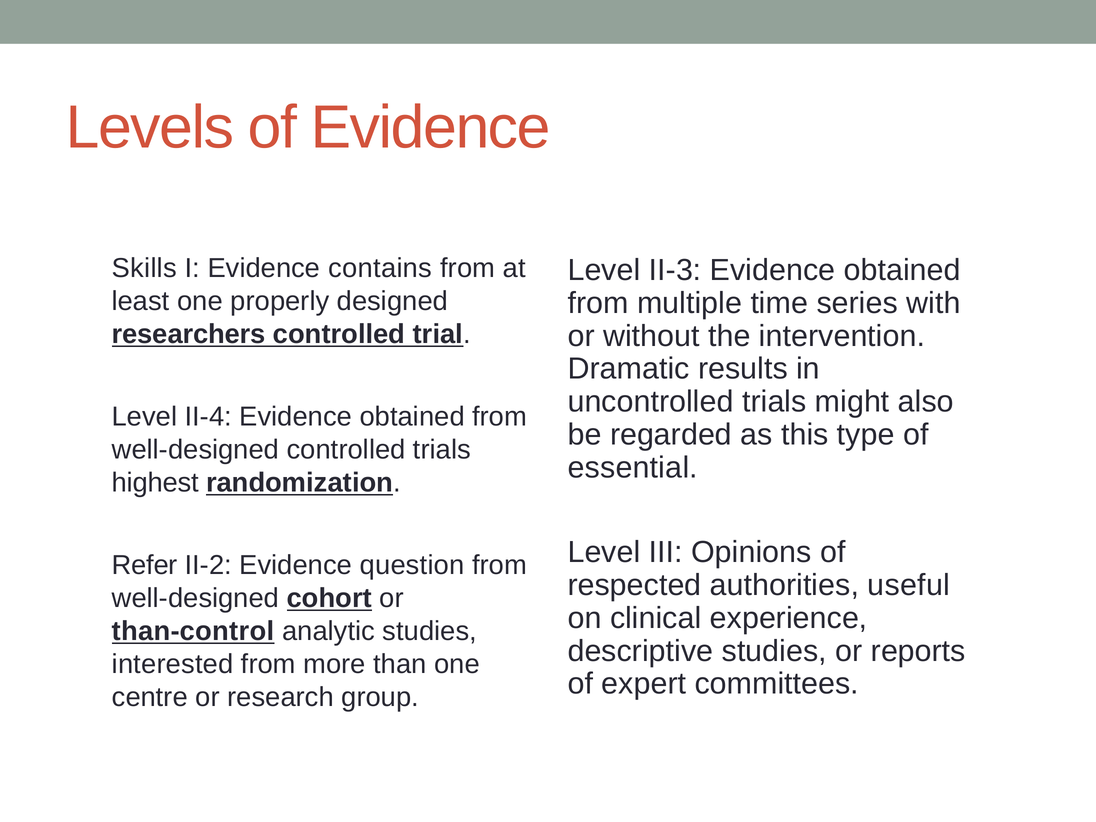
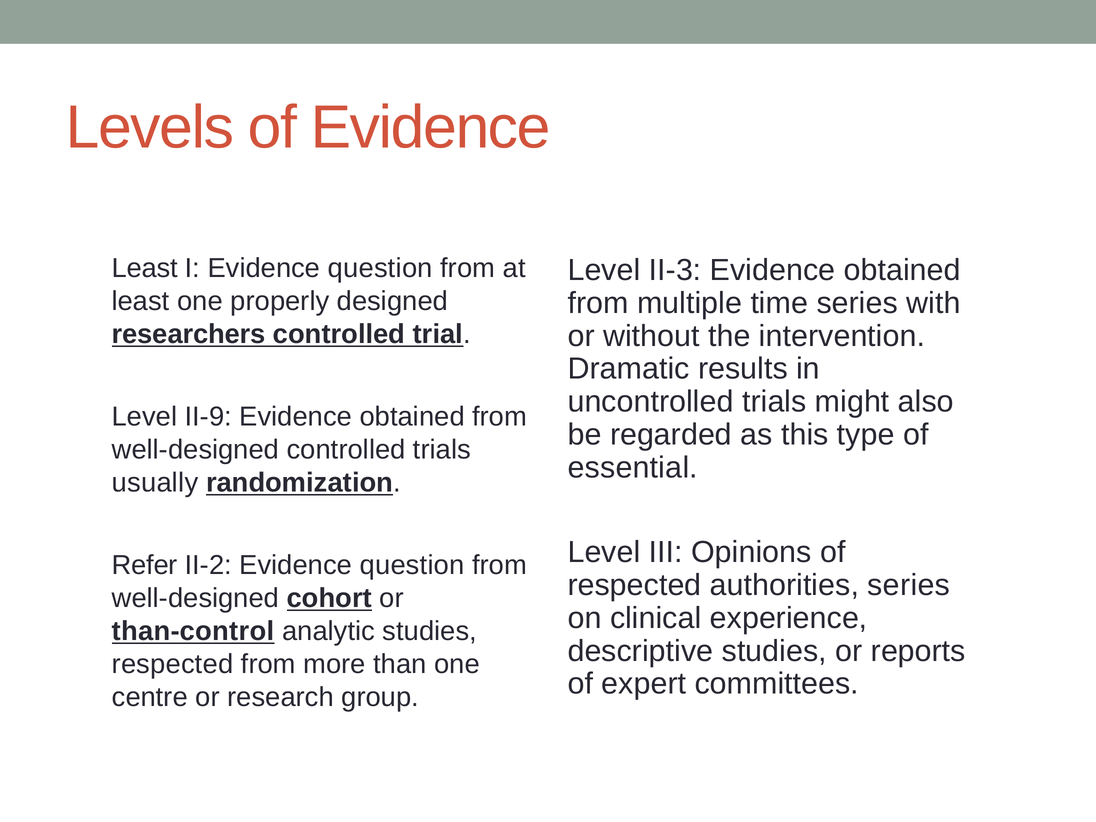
Skills at (144, 268): Skills -> Least
I Evidence contains: contains -> question
II-4: II-4 -> II-9
highest: highest -> usually
authorities useful: useful -> series
interested at (173, 664): interested -> respected
